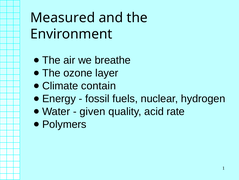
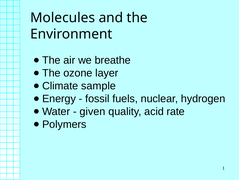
Measured: Measured -> Molecules
contain: contain -> sample
